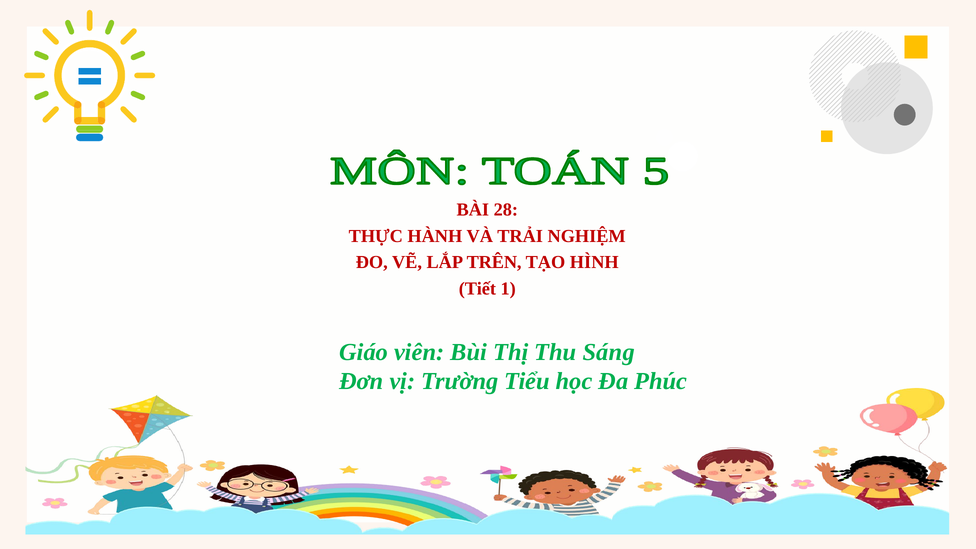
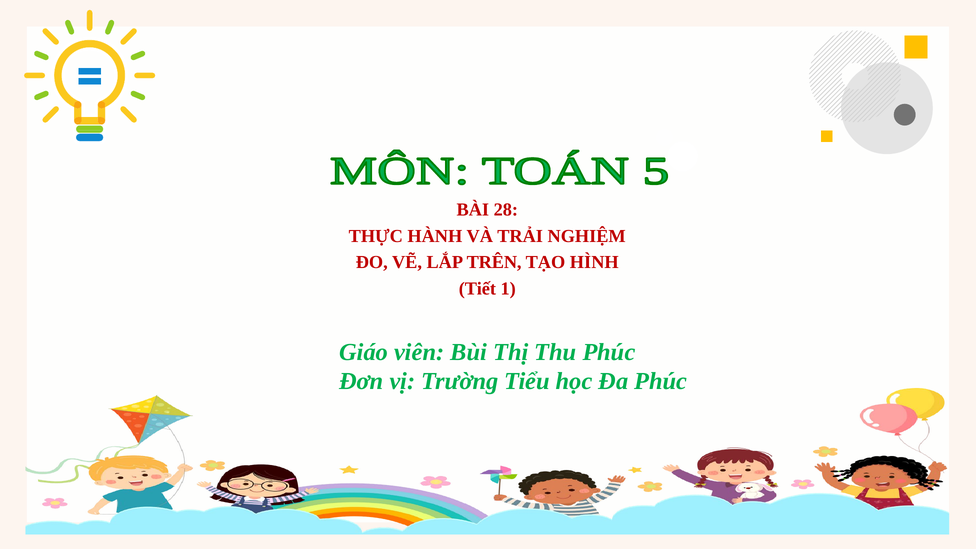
Thu Sáng: Sáng -> Phúc
